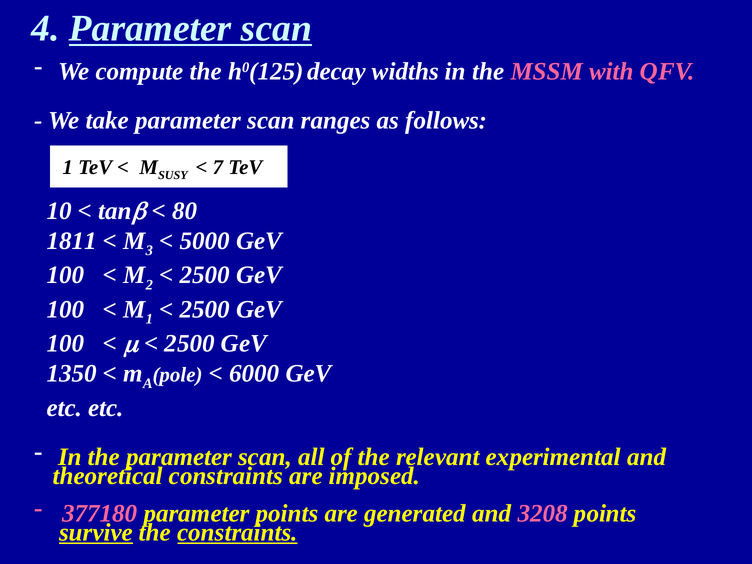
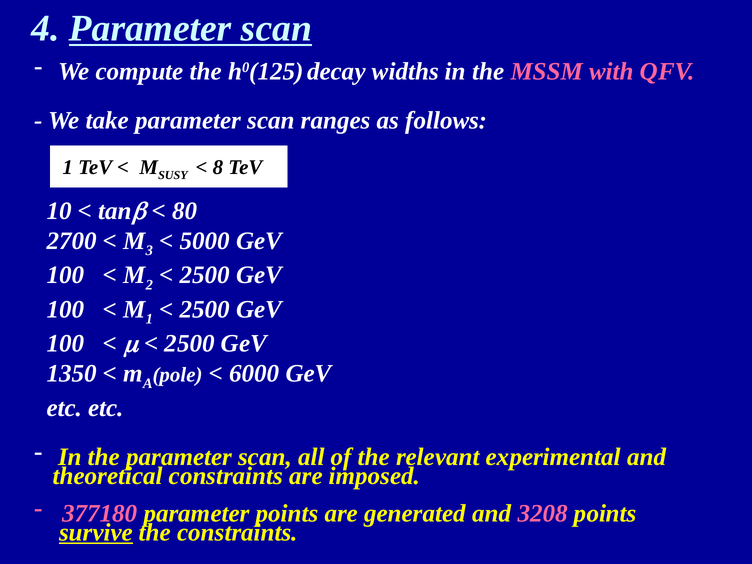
7: 7 -> 8
1811: 1811 -> 2700
constraints at (237, 532) underline: present -> none
